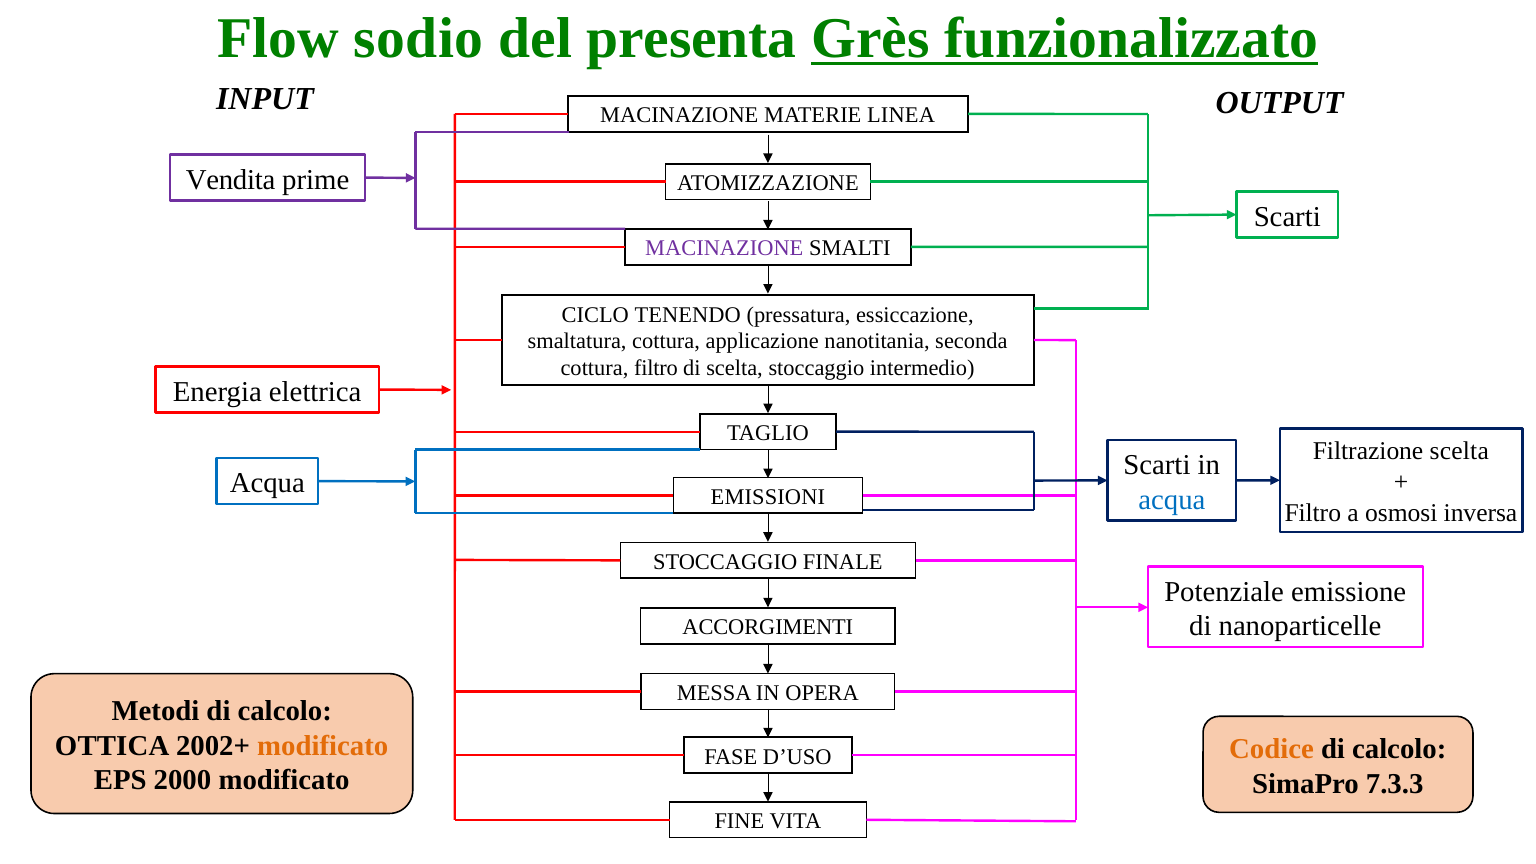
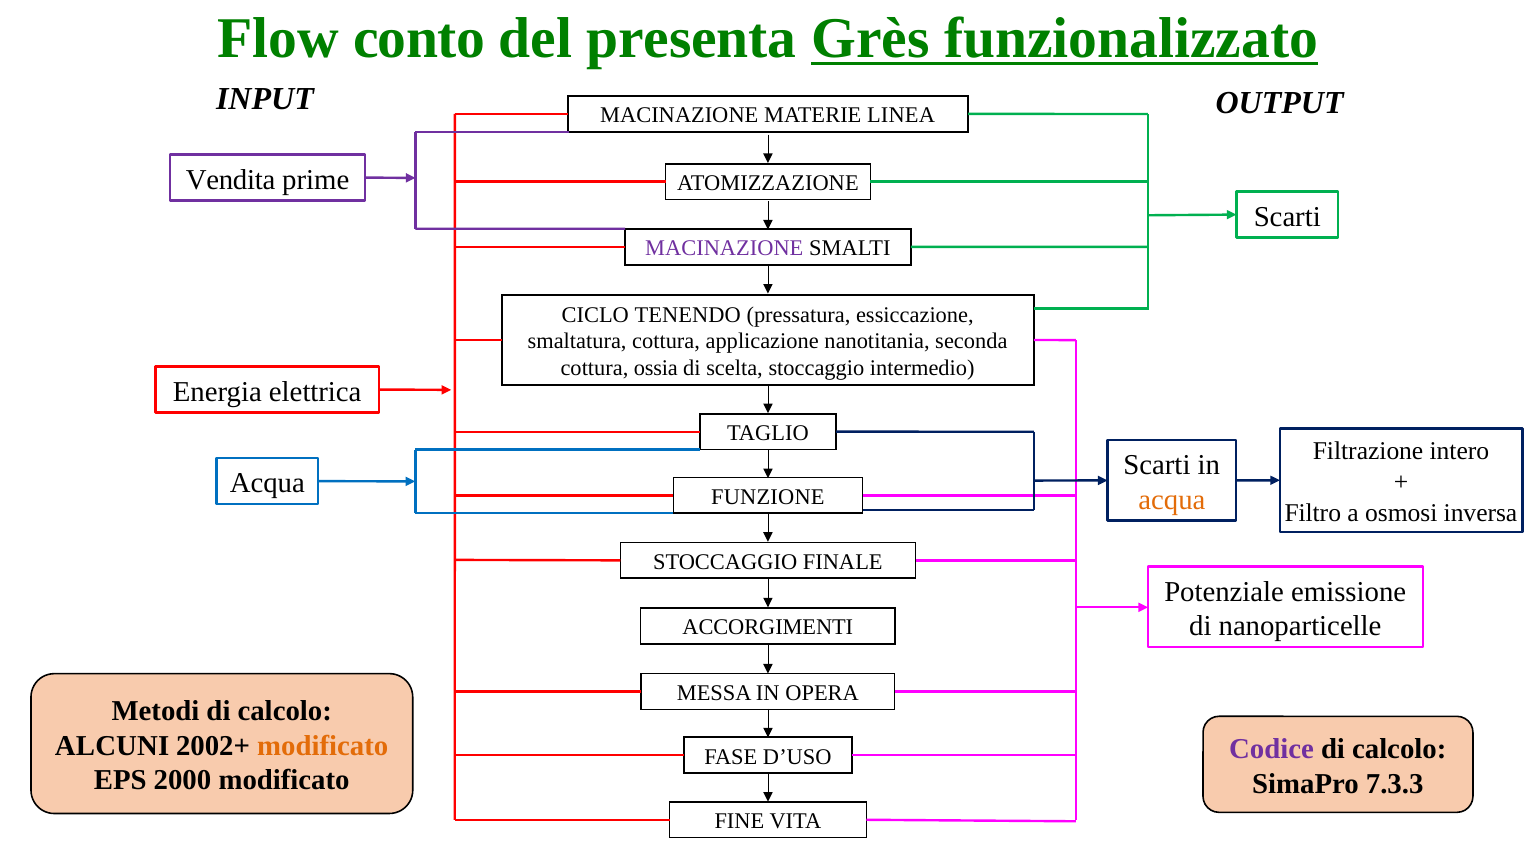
sodio: sodio -> conto
cottura filtro: filtro -> ossia
Filtrazione scelta: scelta -> intero
acqua at (1172, 500) colour: blue -> orange
EMISSIONI: EMISSIONI -> FUNZIONE
OTTICA: OTTICA -> ALCUNI
Codice colour: orange -> purple
